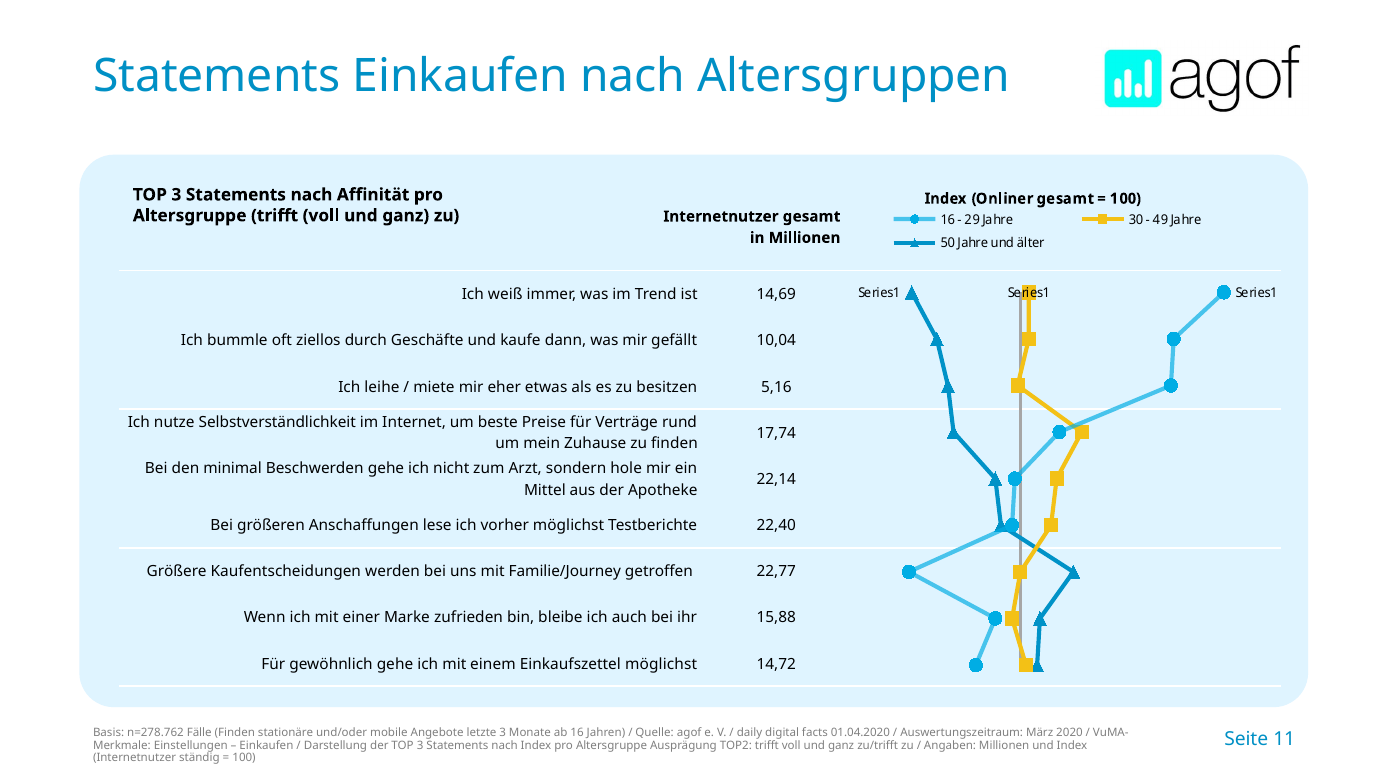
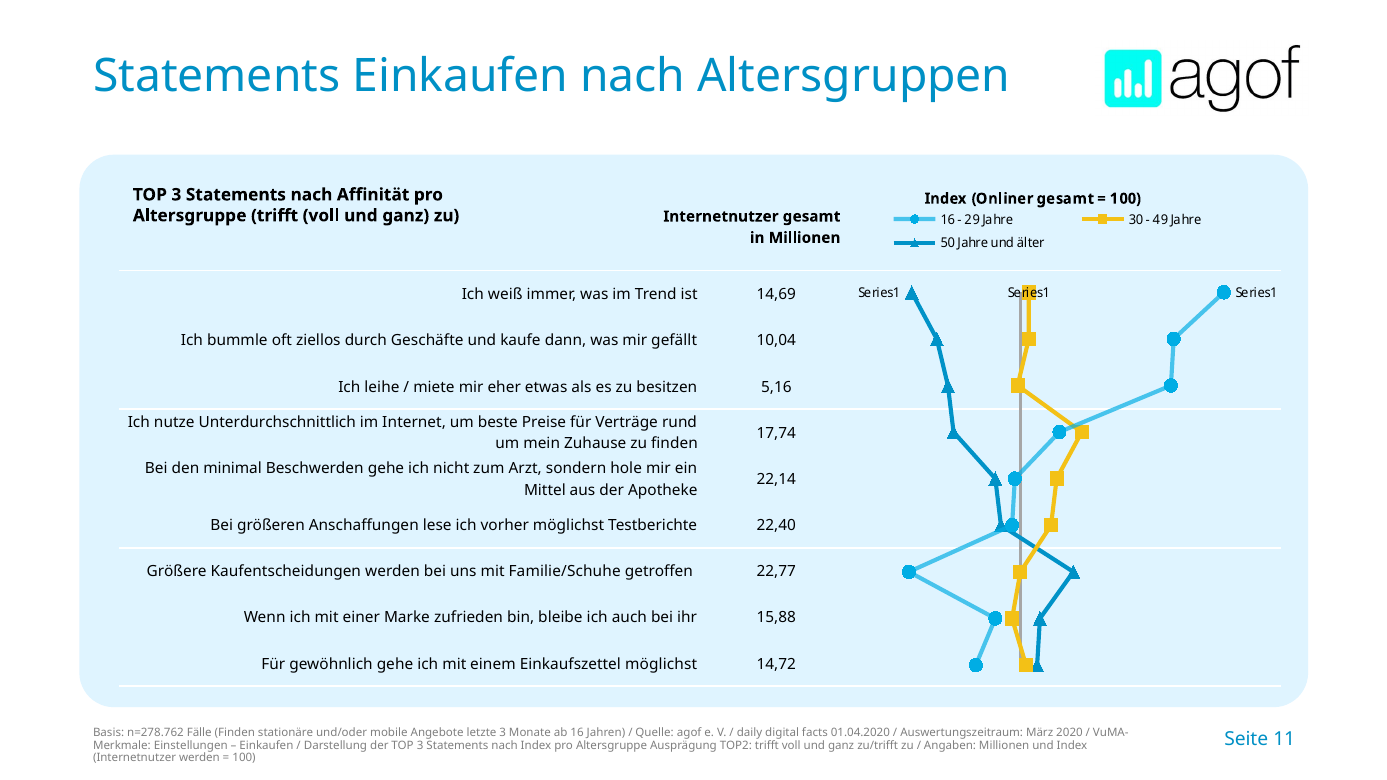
Selbstverständlichkeit: Selbstverständlichkeit -> Unterdurchschnittlich
Familie/Journey: Familie/Journey -> Familie/Schuhe
Internetnutzer ständig: ständig -> werden
